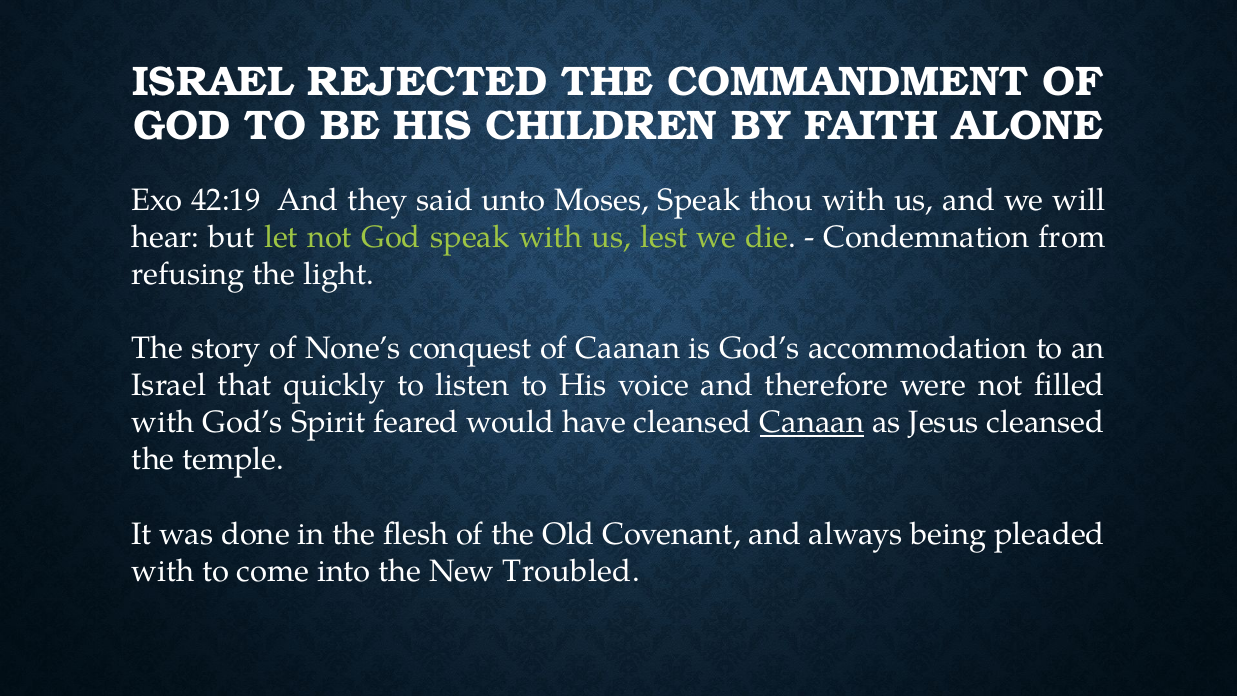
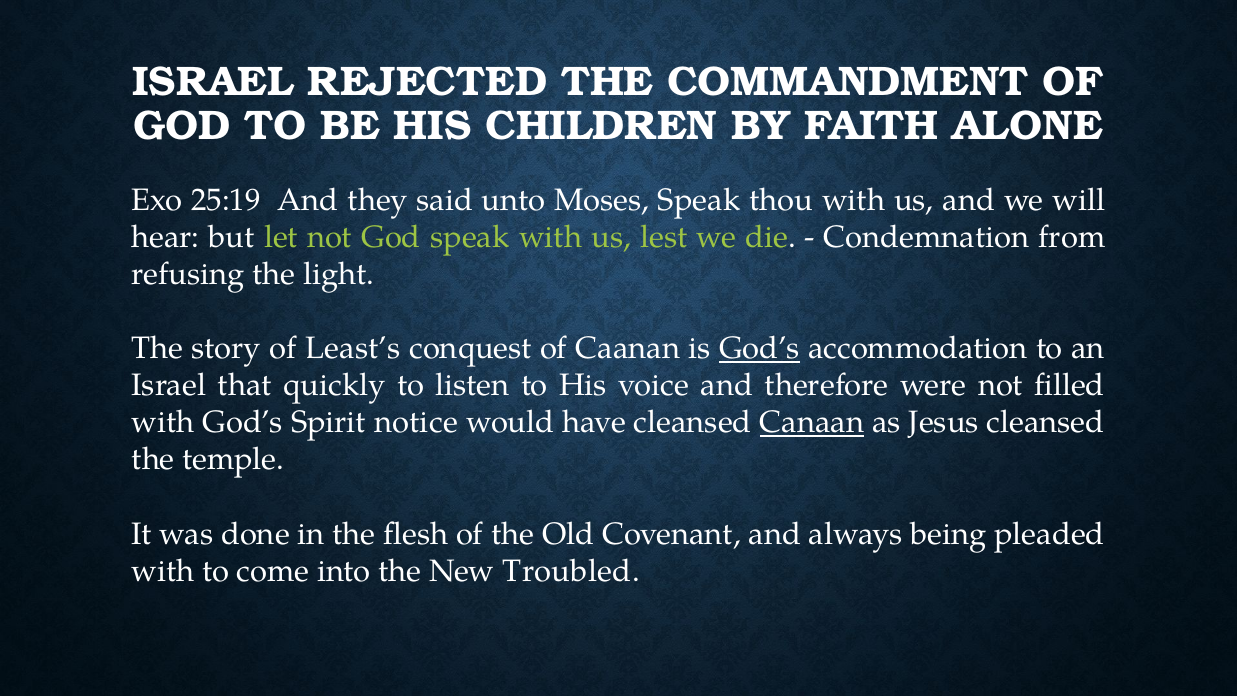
42:19: 42:19 -> 25:19
None’s: None’s -> Least’s
God’s at (760, 348) underline: none -> present
feared: feared -> notice
